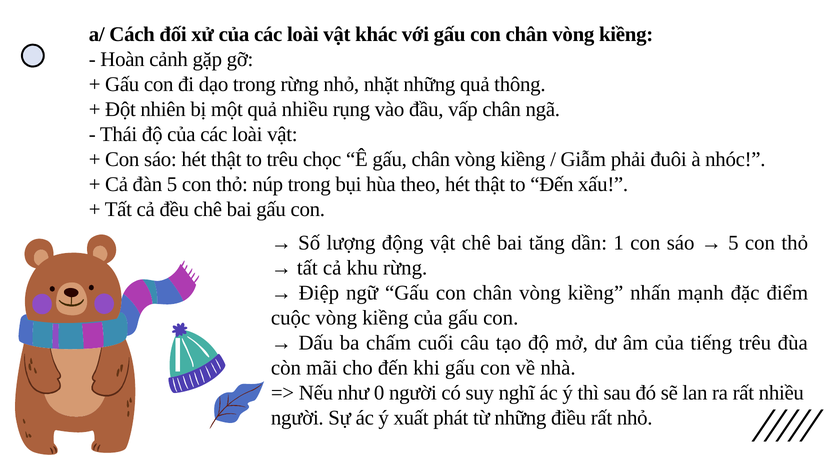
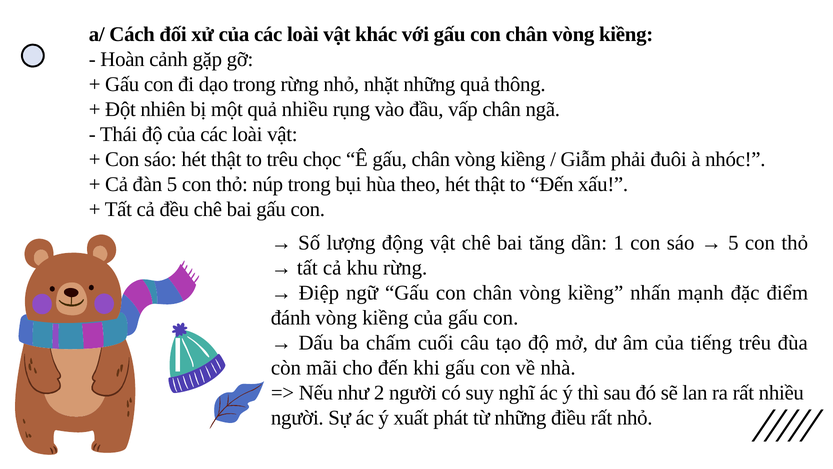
cuộc: cuộc -> đánh
0: 0 -> 2
